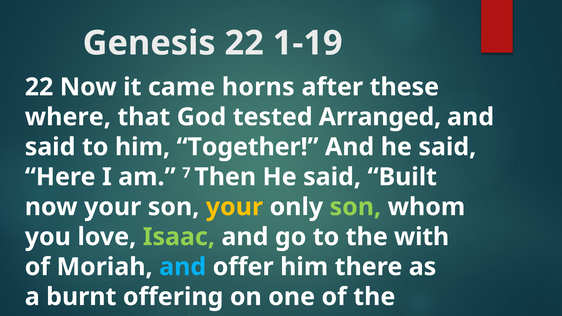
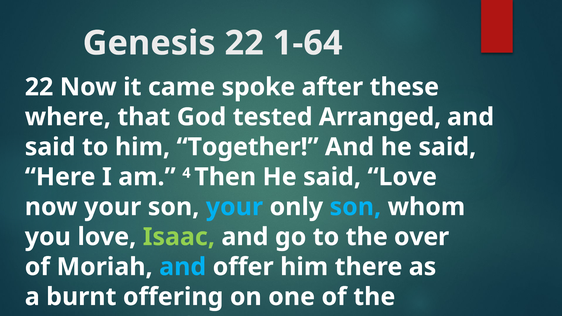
1-19: 1-19 -> 1-64
horns: horns -> spoke
7: 7 -> 4
said Built: Built -> Love
your at (234, 207) colour: yellow -> light blue
son at (355, 207) colour: light green -> light blue
with: with -> over
